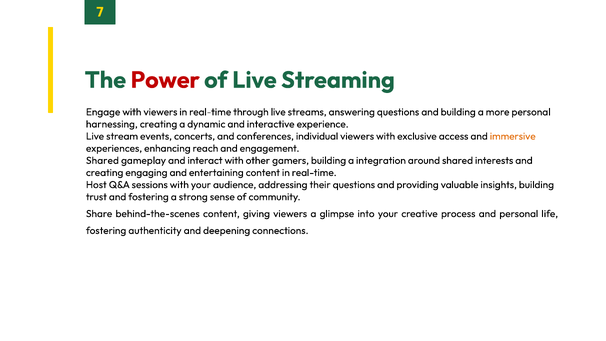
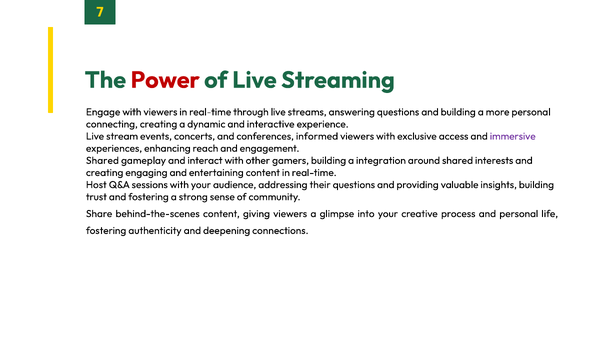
harnessing: harnessing -> connecting
individual: individual -> informed
immersive colour: orange -> purple
